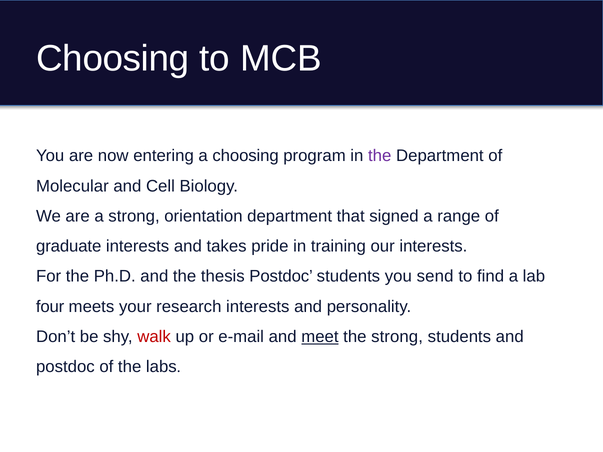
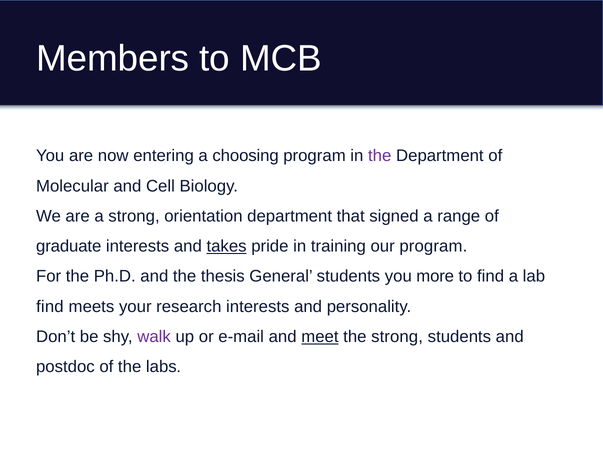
Choosing at (113, 58): Choosing -> Members
takes underline: none -> present
our interests: interests -> program
thesis Postdoc: Postdoc -> General
send: send -> more
four at (50, 307): four -> find
walk colour: red -> purple
